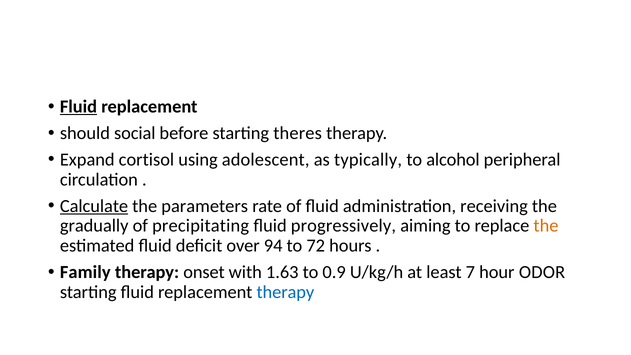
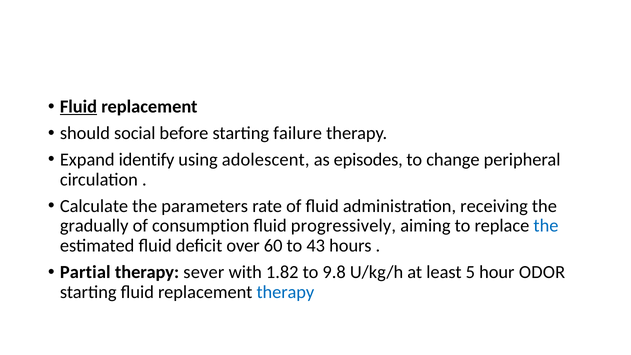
theres: theres -> failure
cortisol: cortisol -> identify
typically: typically -> episodes
alcohol: alcohol -> change
Calculate underline: present -> none
precipitating: precipitating -> consumption
the at (546, 226) colour: orange -> blue
94: 94 -> 60
72: 72 -> 43
Family: Family -> Partial
onset: onset -> sever
1.63: 1.63 -> 1.82
0.9: 0.9 -> 9.8
7: 7 -> 5
